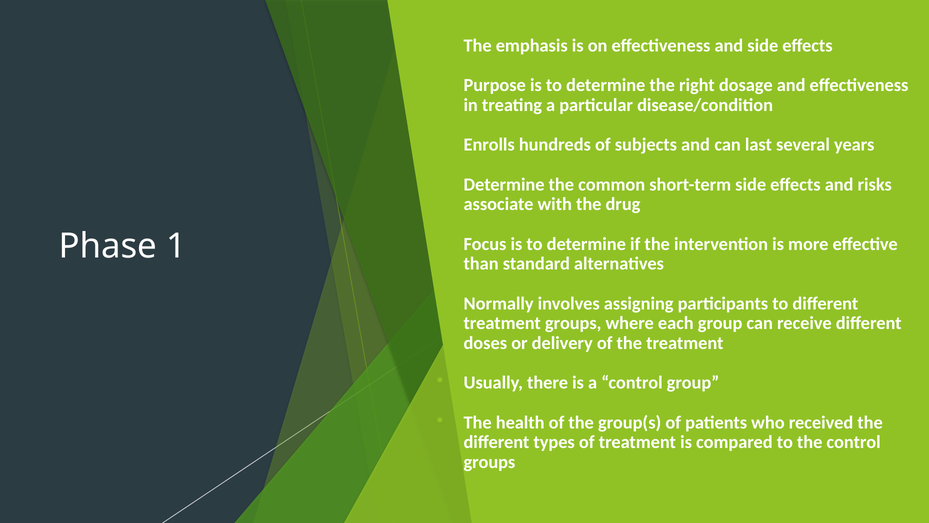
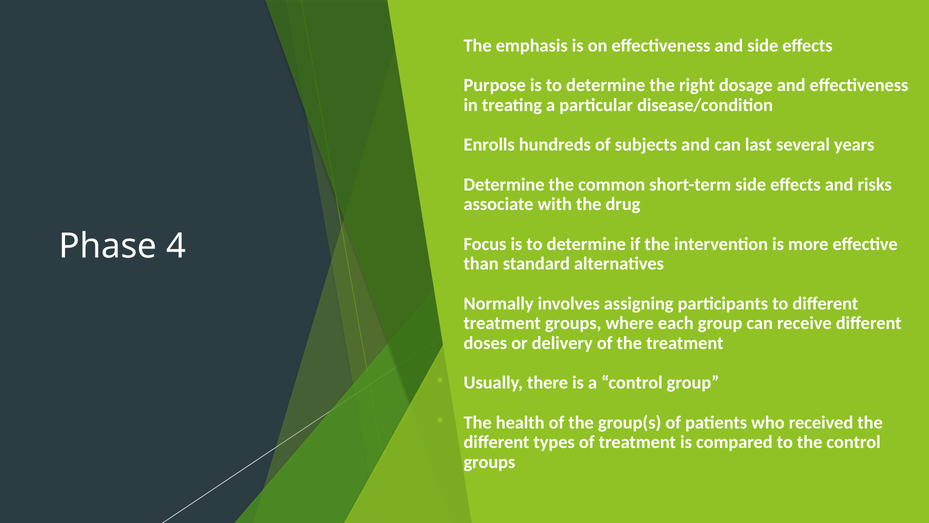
1: 1 -> 4
